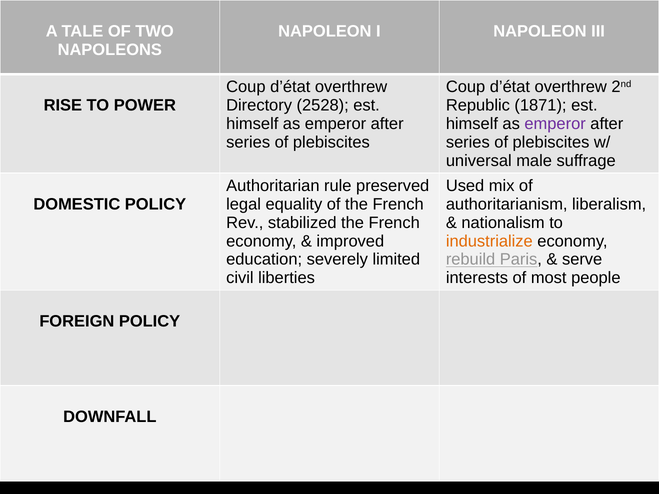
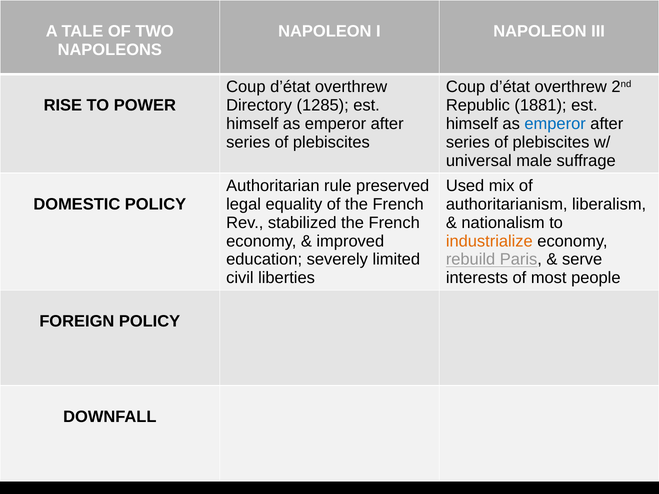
2528: 2528 -> 1285
1871: 1871 -> 1881
emperor at (555, 124) colour: purple -> blue
